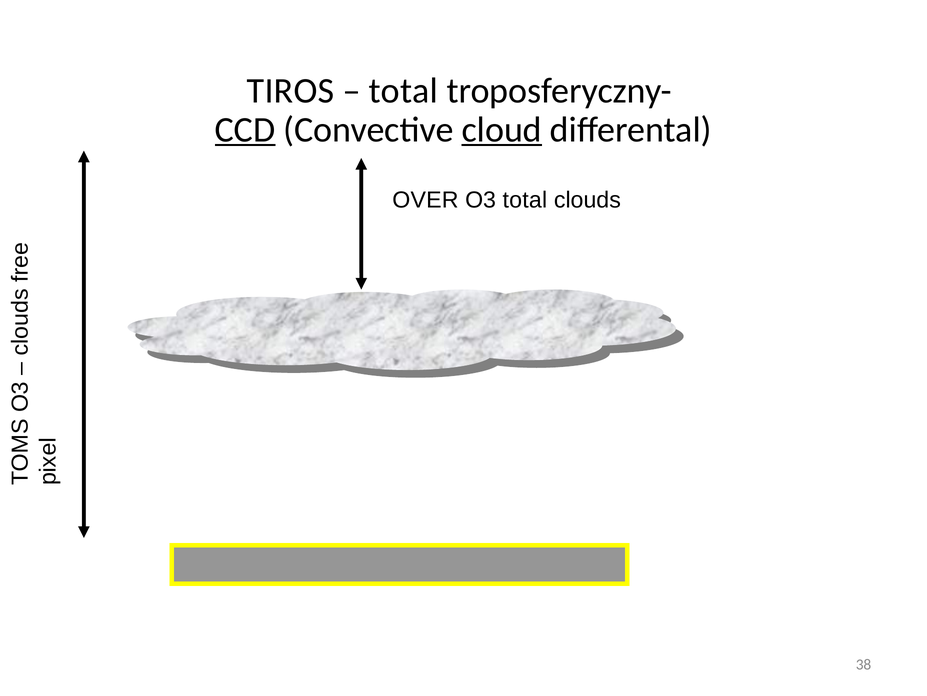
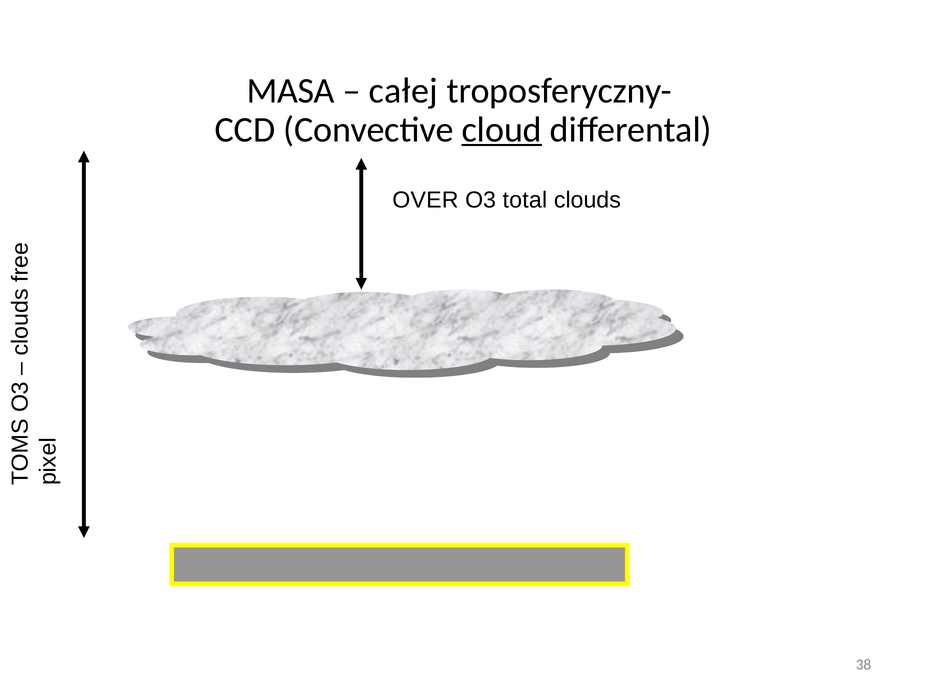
TIROS: TIROS -> MASA
total at (403, 91): total -> całej
CCD underline: present -> none
